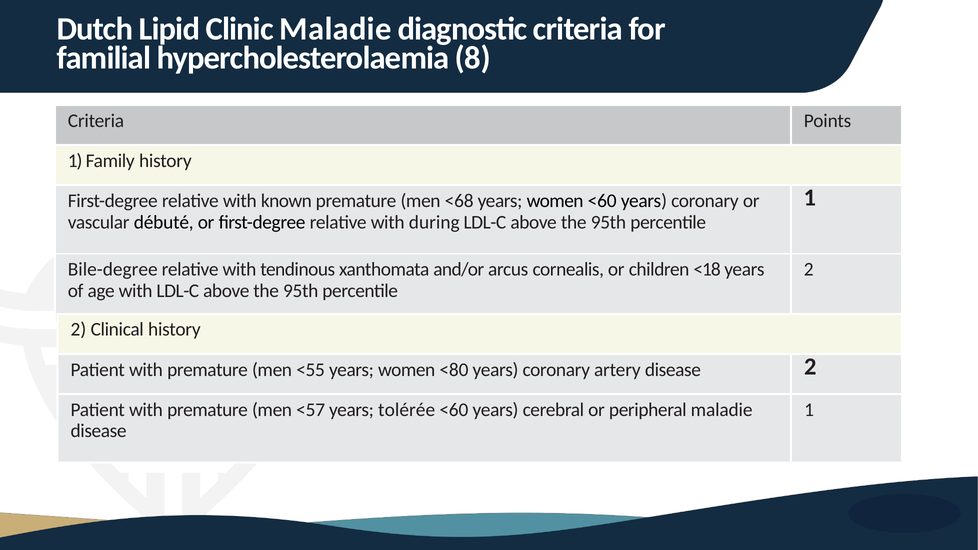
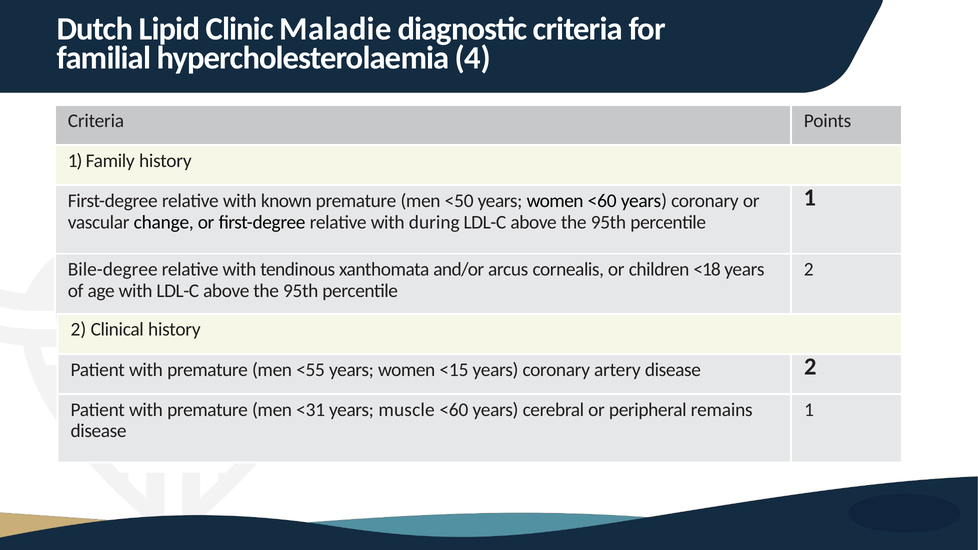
8: 8 -> 4
<68: <68 -> <50
débuté: débuté -> change
<80: <80 -> <15
<57: <57 -> <31
tolérée: tolérée -> muscle
peripheral maladie: maladie -> remains
